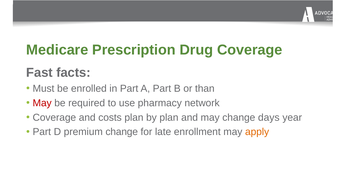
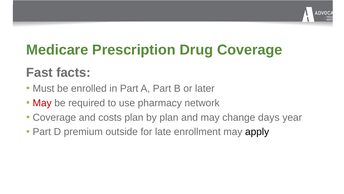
than: than -> later
premium change: change -> outside
apply colour: orange -> black
